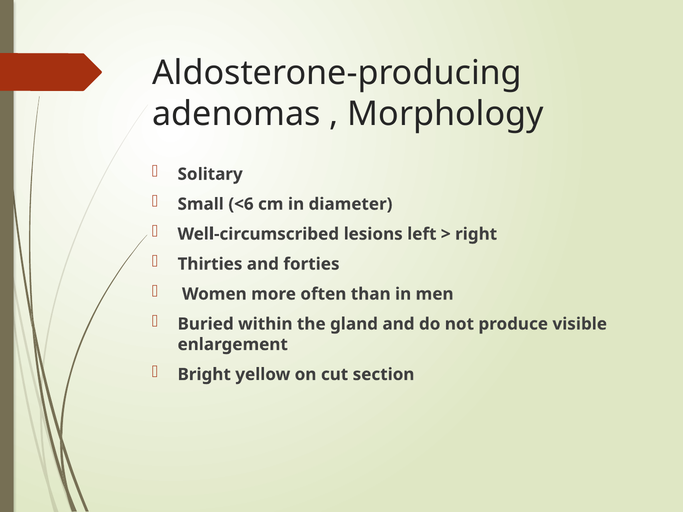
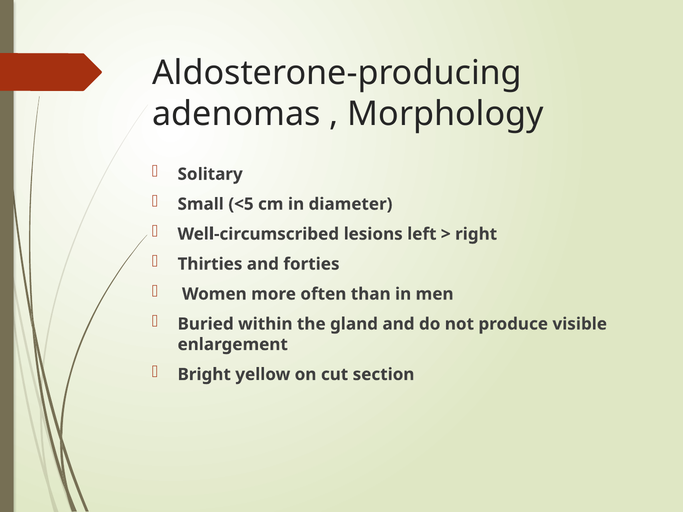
<6: <6 -> <5
